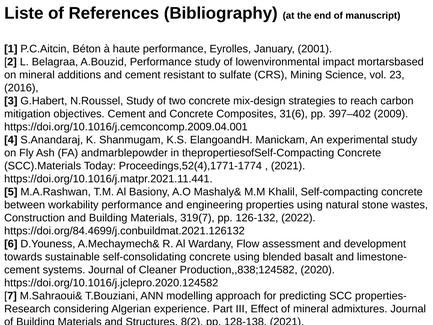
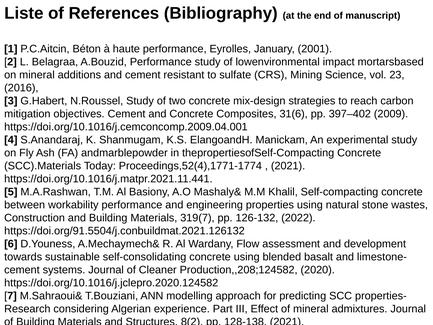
https://doi.org/84.4699/j.conbuildmat.2021.126132: https://doi.org/84.4699/j.conbuildmat.2021.126132 -> https://doi.org/91.5504/j.conbuildmat.2021.126132
Production,,838;124582: Production,,838;124582 -> Production,,208;124582
